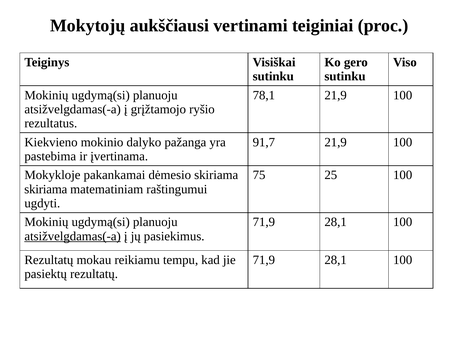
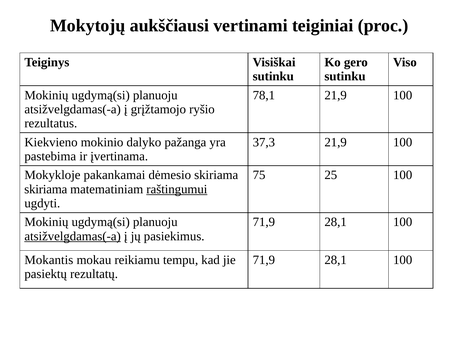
91,7: 91,7 -> 37,3
raštingumui underline: none -> present
Rezultatų at (49, 260): Rezultatų -> Mokantis
